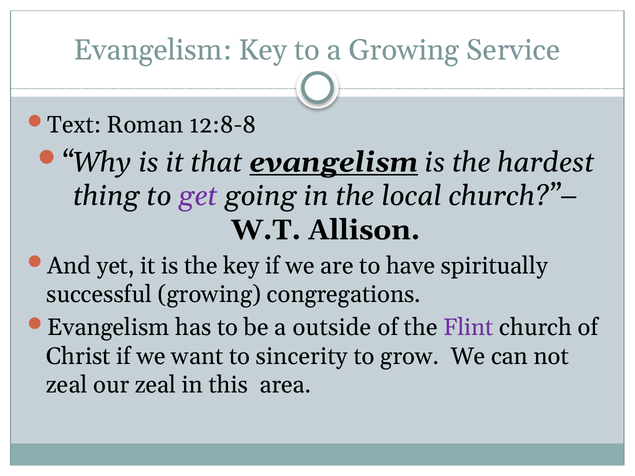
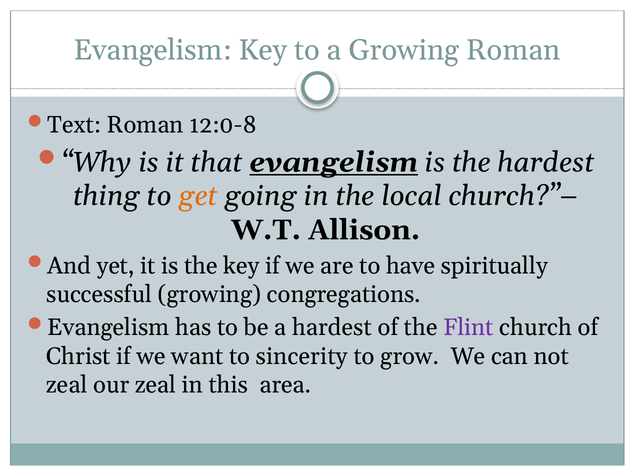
Growing Service: Service -> Roman
12:8-8: 12:8-8 -> 12:0-8
get colour: purple -> orange
a outside: outside -> hardest
